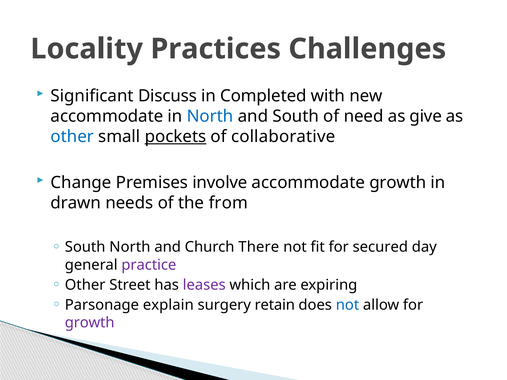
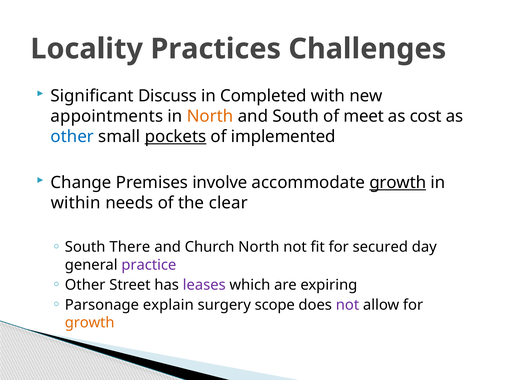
accommodate at (107, 116): accommodate -> appointments
North at (210, 116) colour: blue -> orange
need: need -> meet
give: give -> cost
collaborative: collaborative -> implemented
growth at (398, 183) underline: none -> present
drawn: drawn -> within
from: from -> clear
South North: North -> There
Church There: There -> North
retain: retain -> scope
not at (347, 305) colour: blue -> purple
growth at (90, 323) colour: purple -> orange
